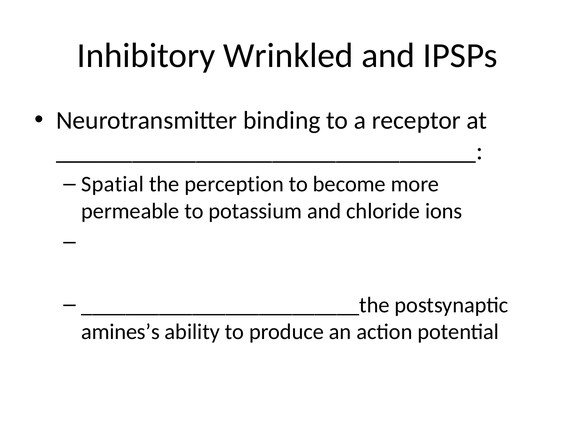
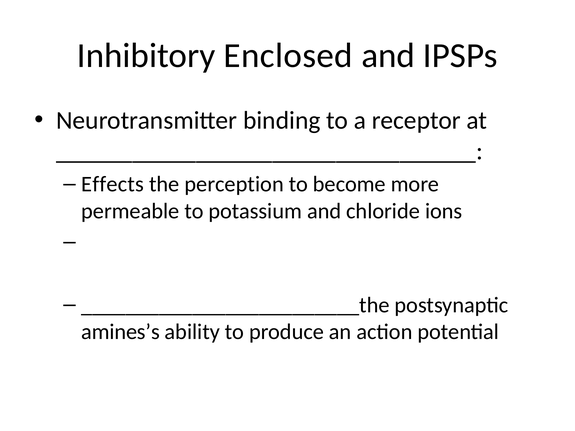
Wrinkled: Wrinkled -> Enclosed
Spatial: Spatial -> Effects
